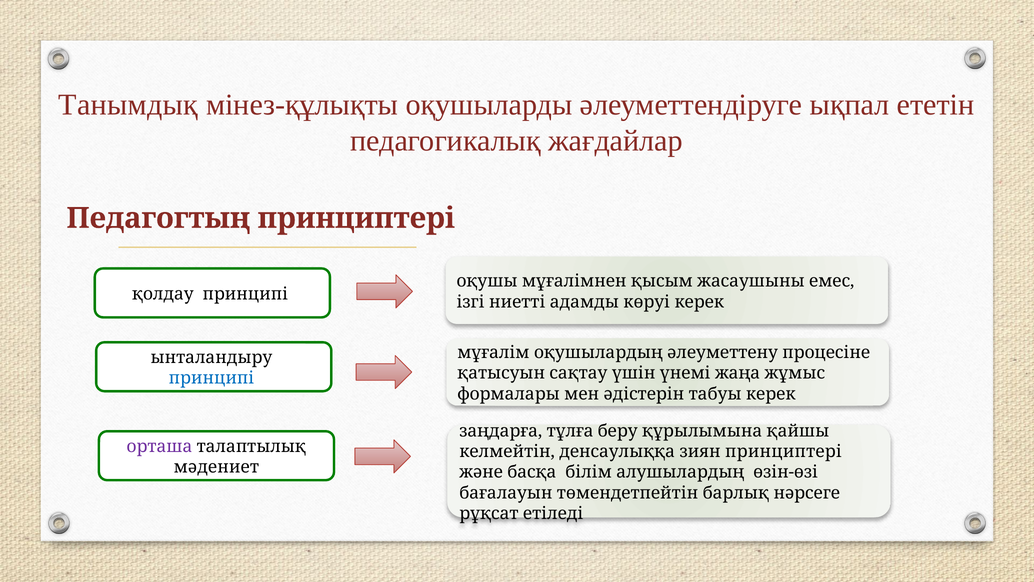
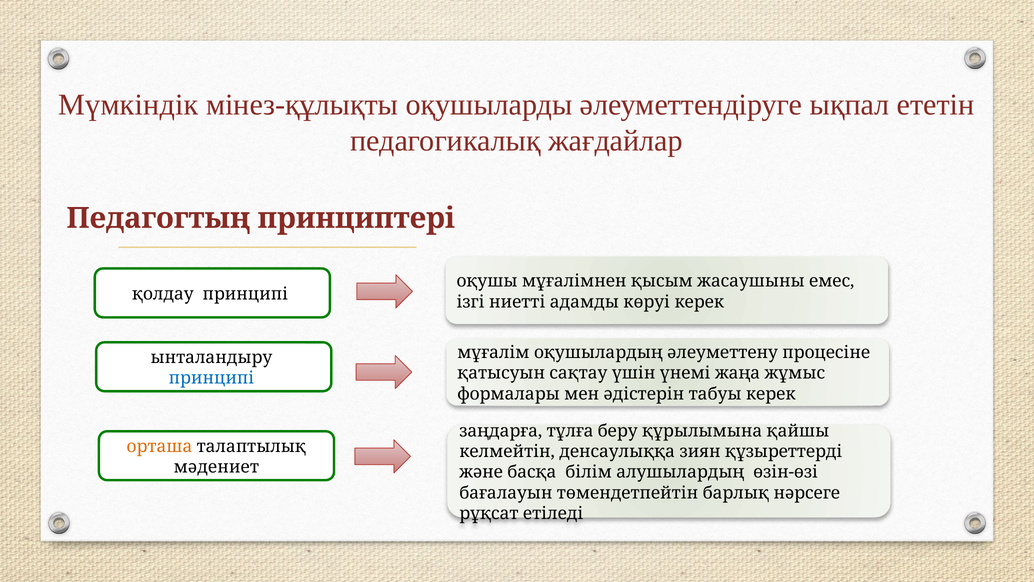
Танымдық: Танымдық -> Мүмкіндік
орташа colour: purple -> orange
зиян принциптері: принциптері -> құзыреттерді
